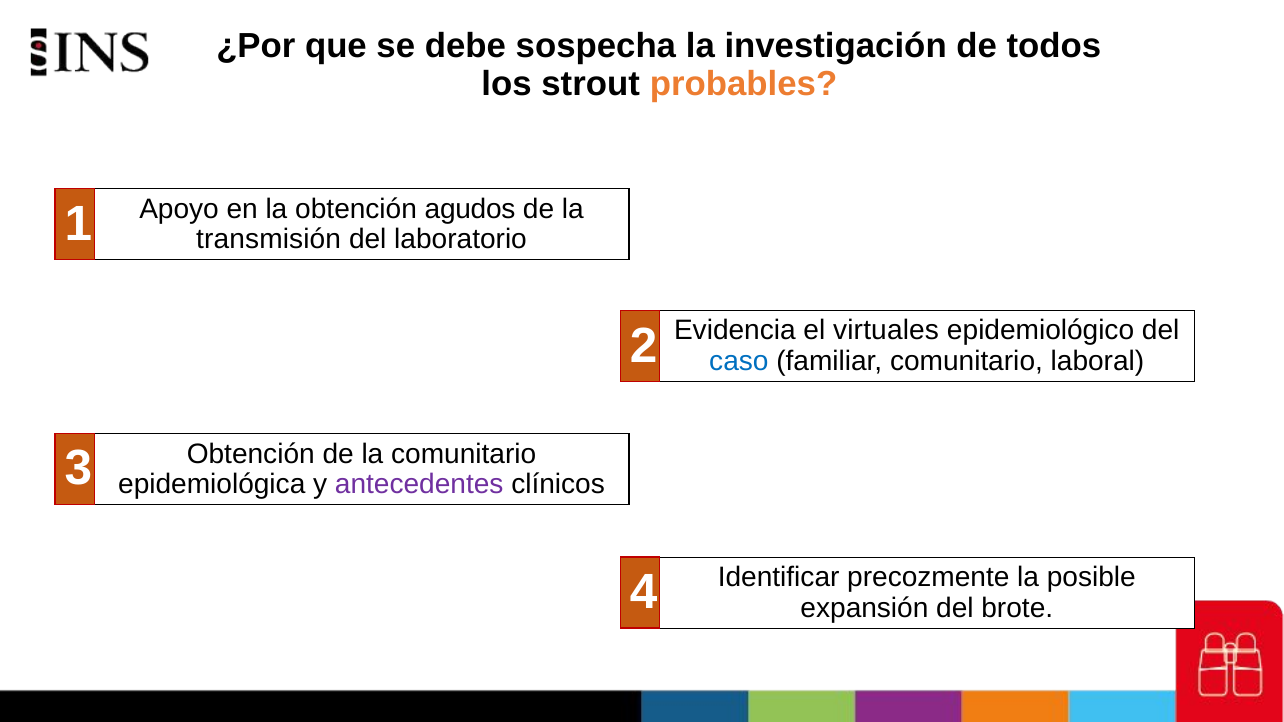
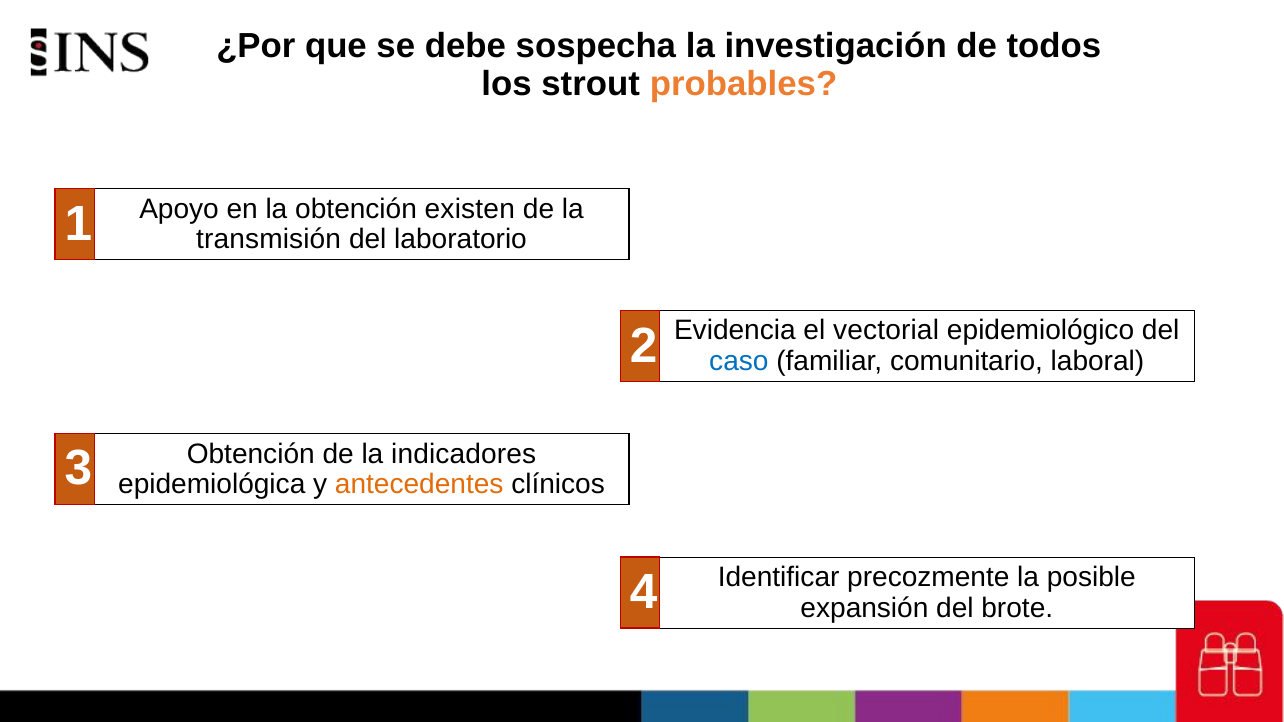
agudos: agudos -> existen
virtuales: virtuales -> vectorial
la comunitario: comunitario -> indicadores
antecedentes colour: purple -> orange
